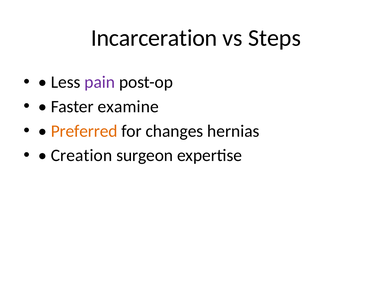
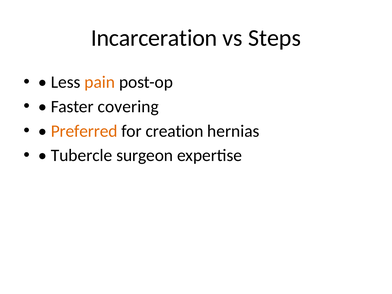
pain colour: purple -> orange
examine: examine -> covering
changes: changes -> creation
Creation: Creation -> Tubercle
